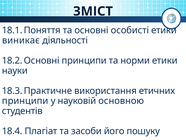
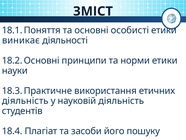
принципи at (25, 101): принципи -> діяльність
науковій основною: основною -> діяльність
